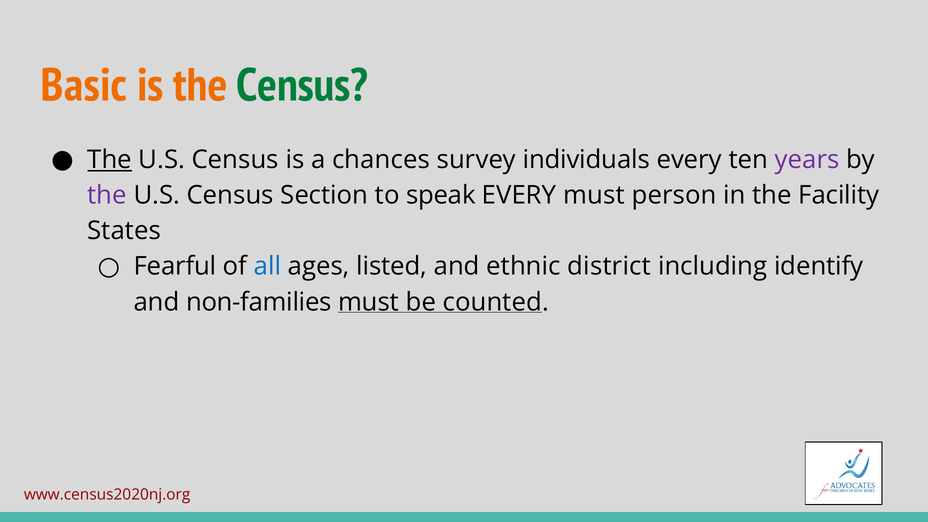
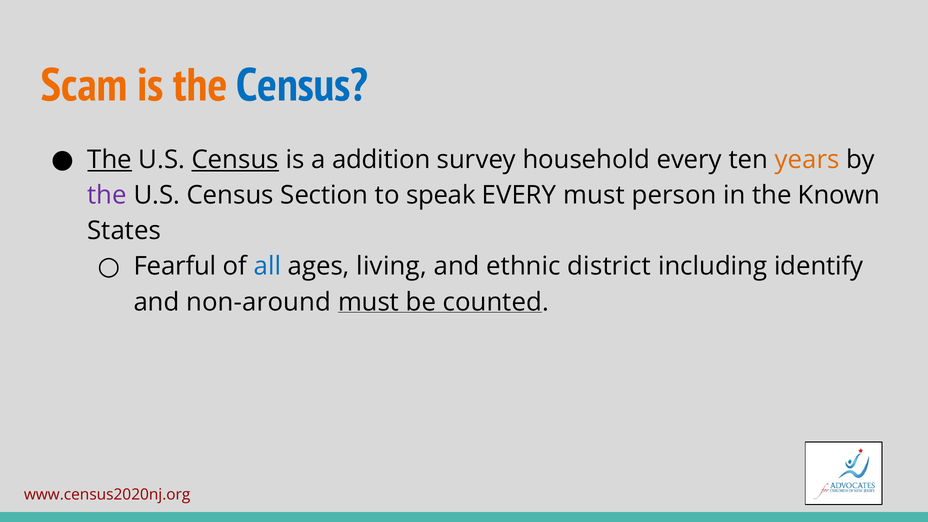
Basic: Basic -> Scam
Census at (302, 86) colour: green -> blue
Census at (235, 160) underline: none -> present
chances: chances -> addition
individuals: individuals -> household
years colour: purple -> orange
Facility: Facility -> Known
listed: listed -> living
non-families: non-families -> non-around
